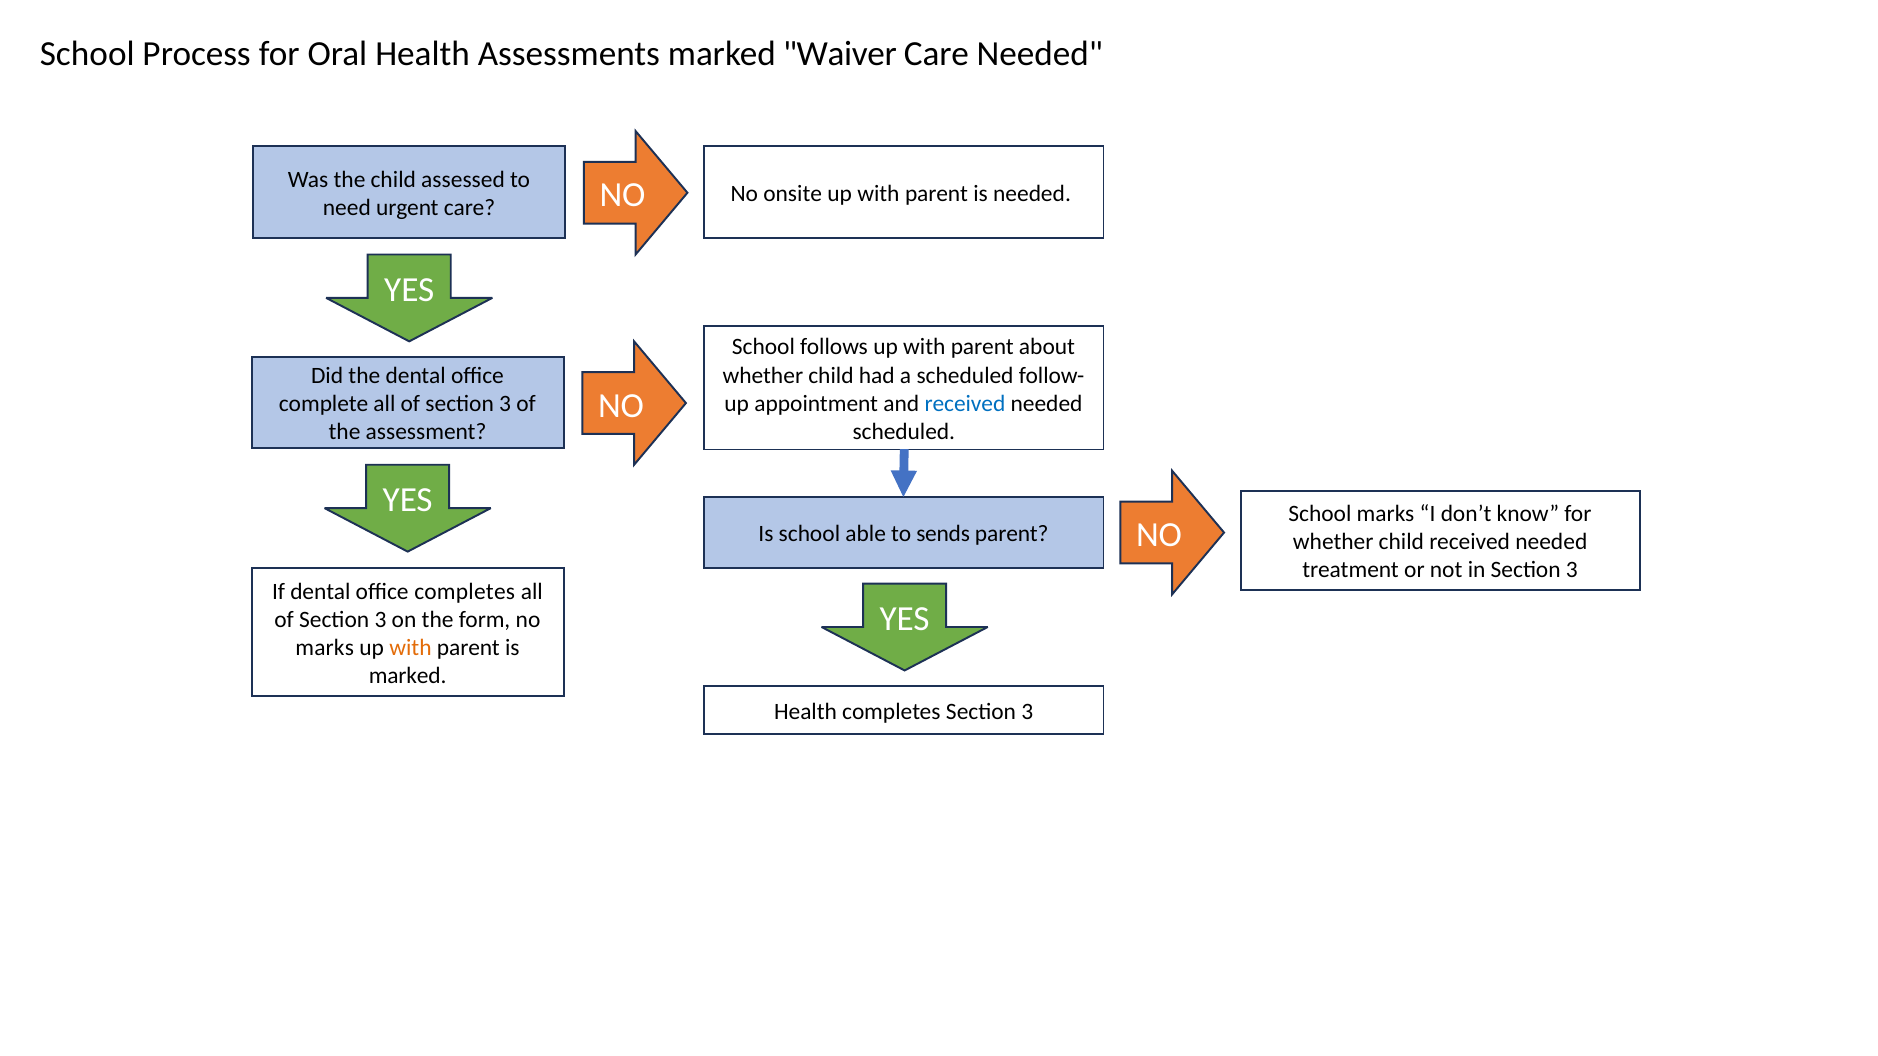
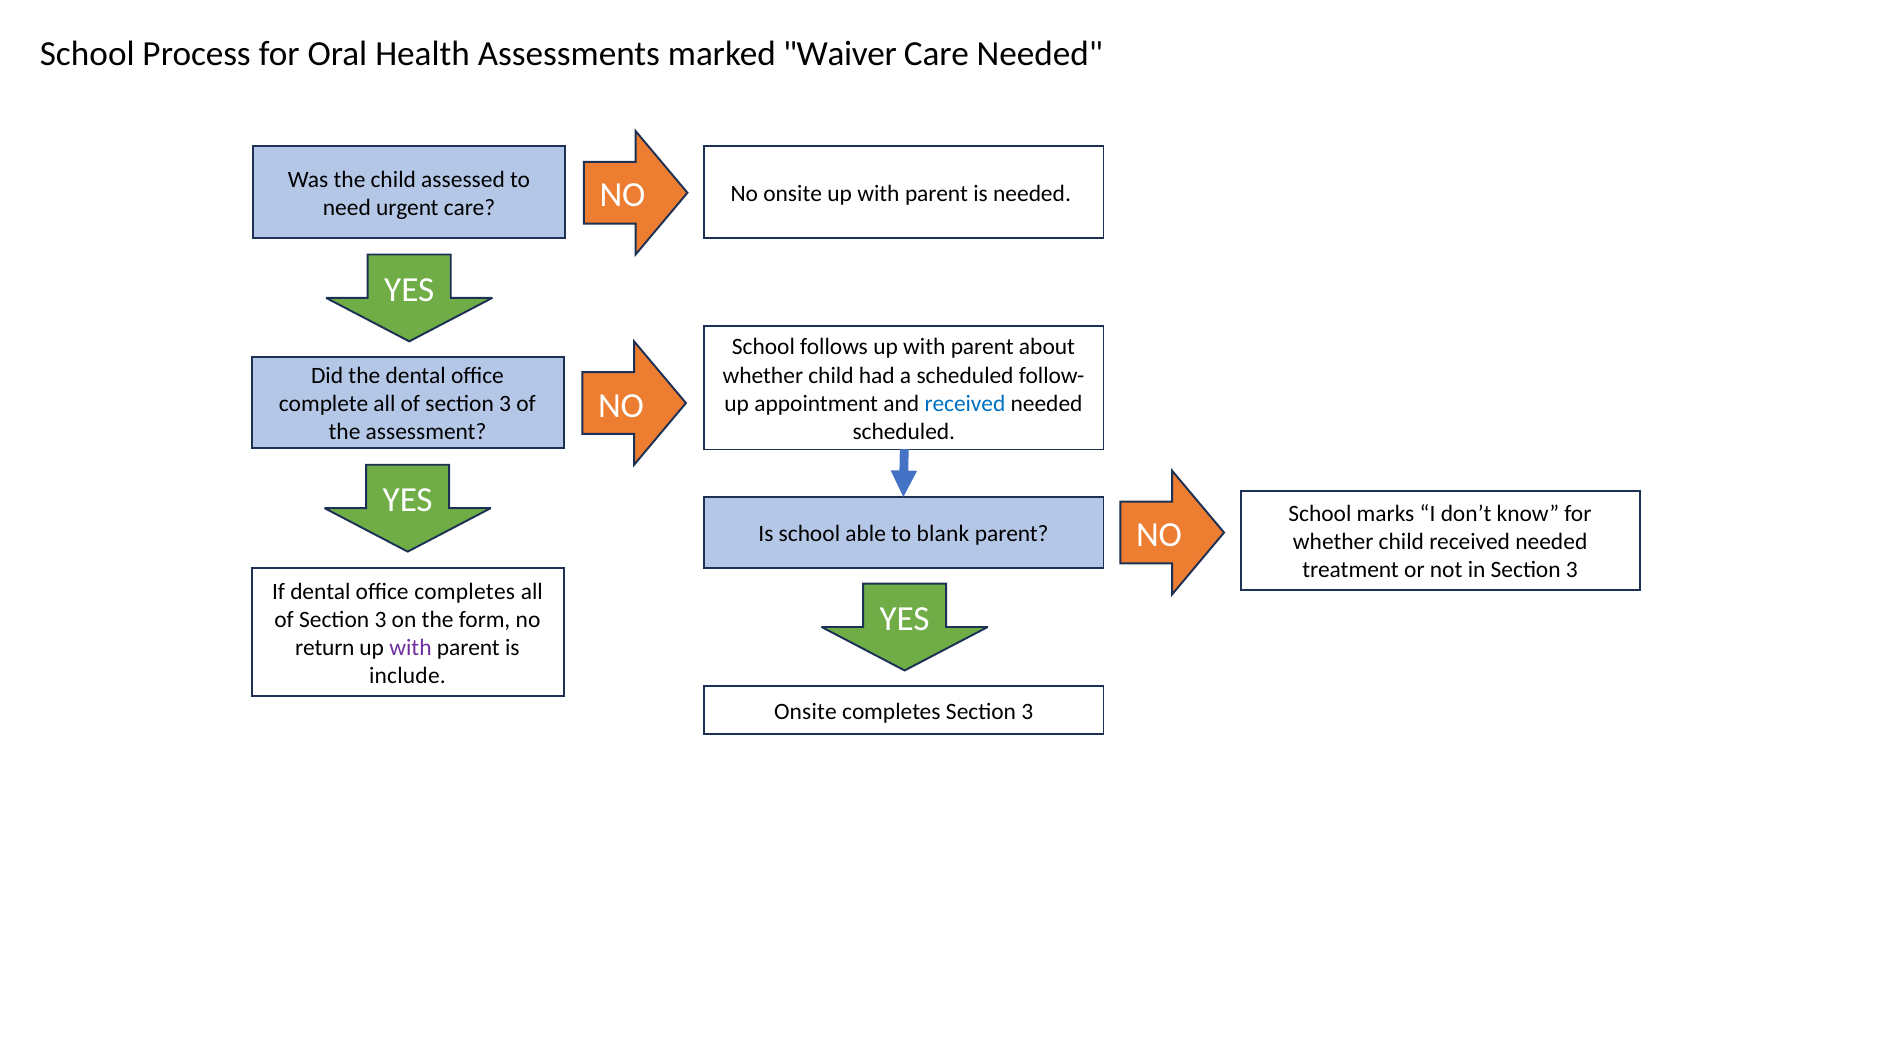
sends: sends -> blank
marks at (325, 648): marks -> return
with at (410, 648) colour: orange -> purple
marked at (408, 676): marked -> include
Health at (805, 712): Health -> Onsite
